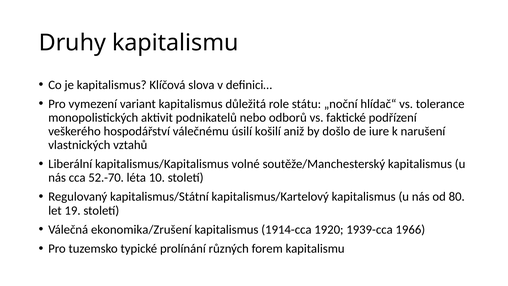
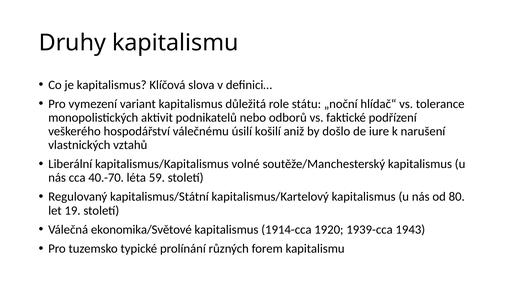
52.-70: 52.-70 -> 40.-70
10: 10 -> 59
ekonomika/Zrušení: ekonomika/Zrušení -> ekonomika/Světové
1966: 1966 -> 1943
